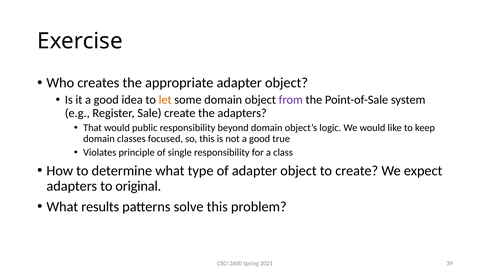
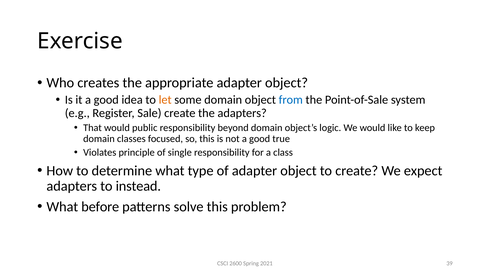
from colour: purple -> blue
original: original -> instead
results: results -> before
